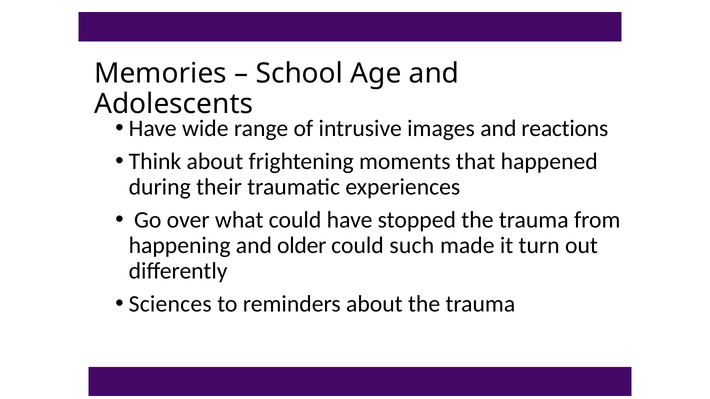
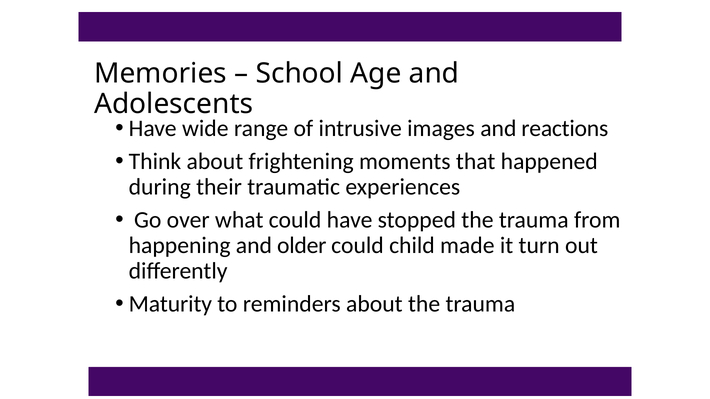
such: such -> child
Sciences: Sciences -> Maturity
